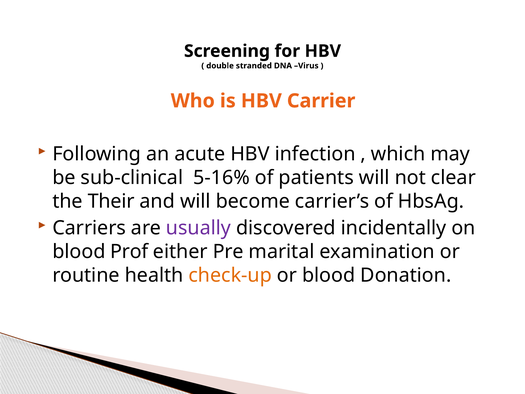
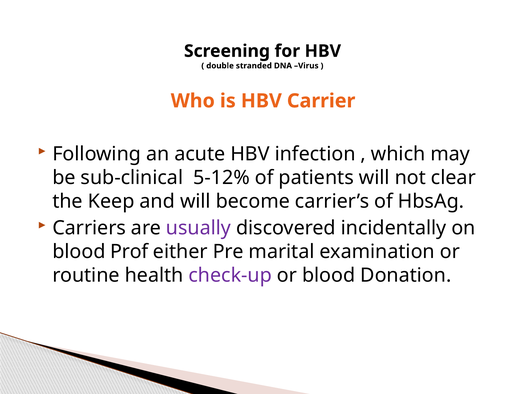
5-16%: 5-16% -> 5-12%
Their: Their -> Keep
check-up colour: orange -> purple
